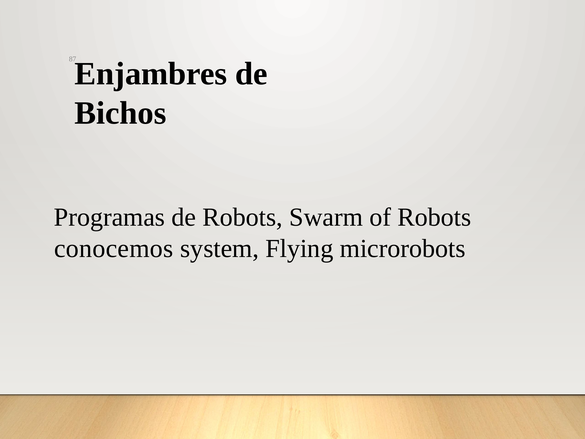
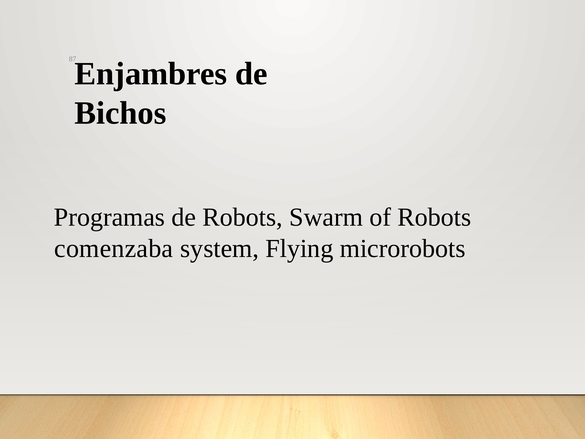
conocemos: conocemos -> comenzaba
